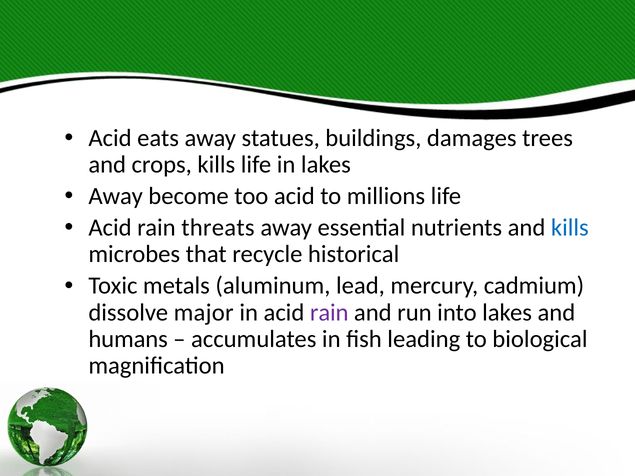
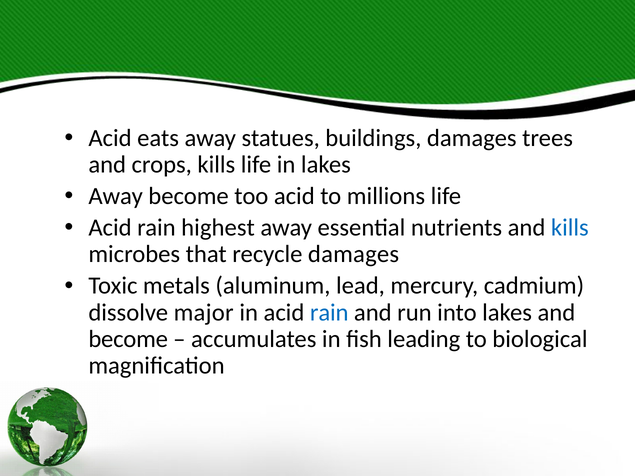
threats: threats -> highest
recycle historical: historical -> damages
rain at (329, 313) colour: purple -> blue
humans at (128, 339): humans -> become
